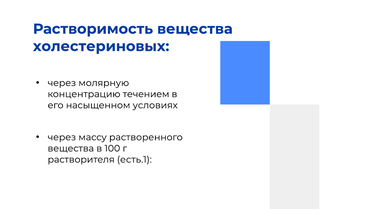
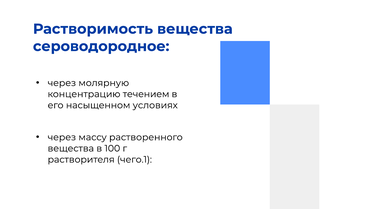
холестериновых: холестериновых -> сероводородное
есть.1: есть.1 -> чего.1
